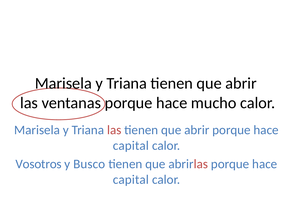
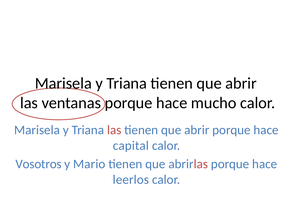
Busco: Busco -> Mario
capital at (131, 179): capital -> leerlos
